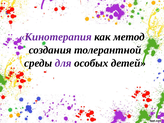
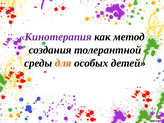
для colour: purple -> orange
